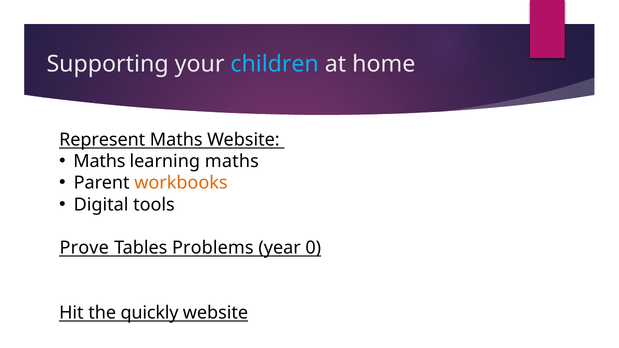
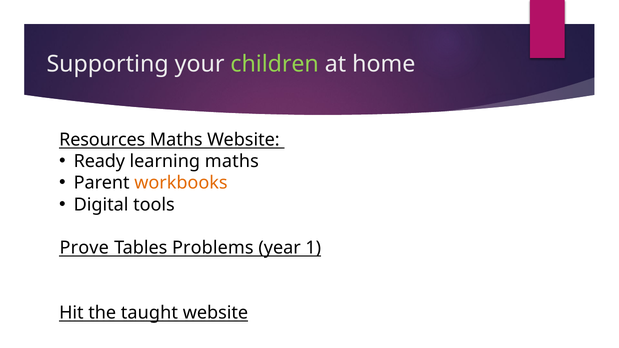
children colour: light blue -> light green
Represent: Represent -> Resources
Maths at (99, 161): Maths -> Ready
0: 0 -> 1
quickly: quickly -> taught
